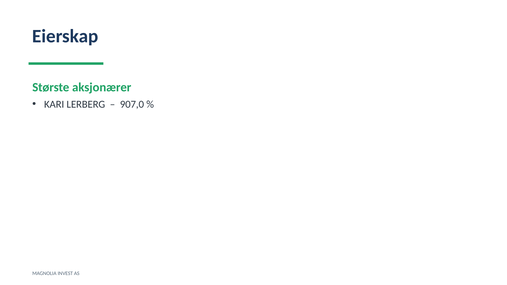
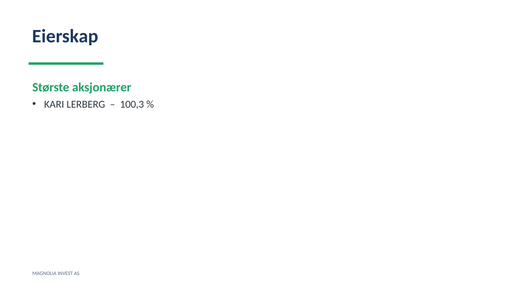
907,0: 907,0 -> 100,3
